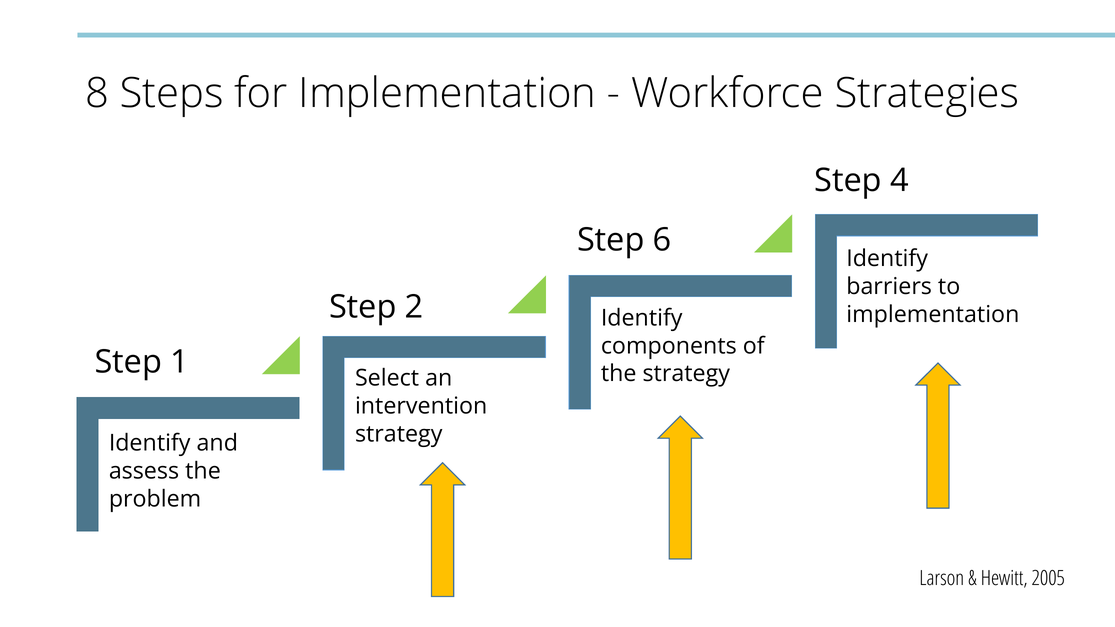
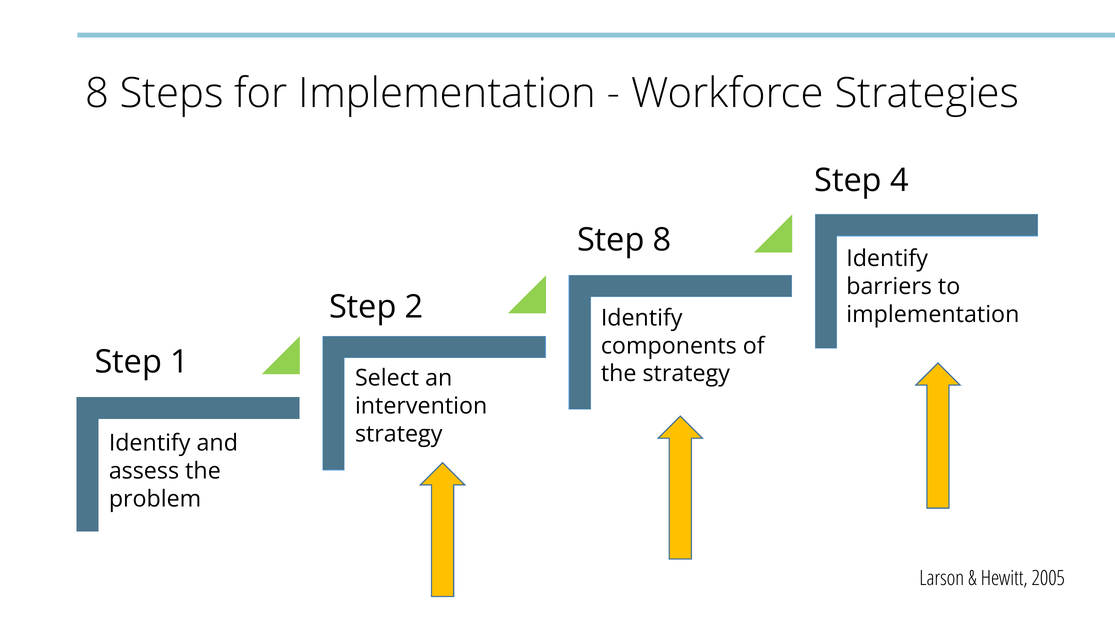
Step 6: 6 -> 8
